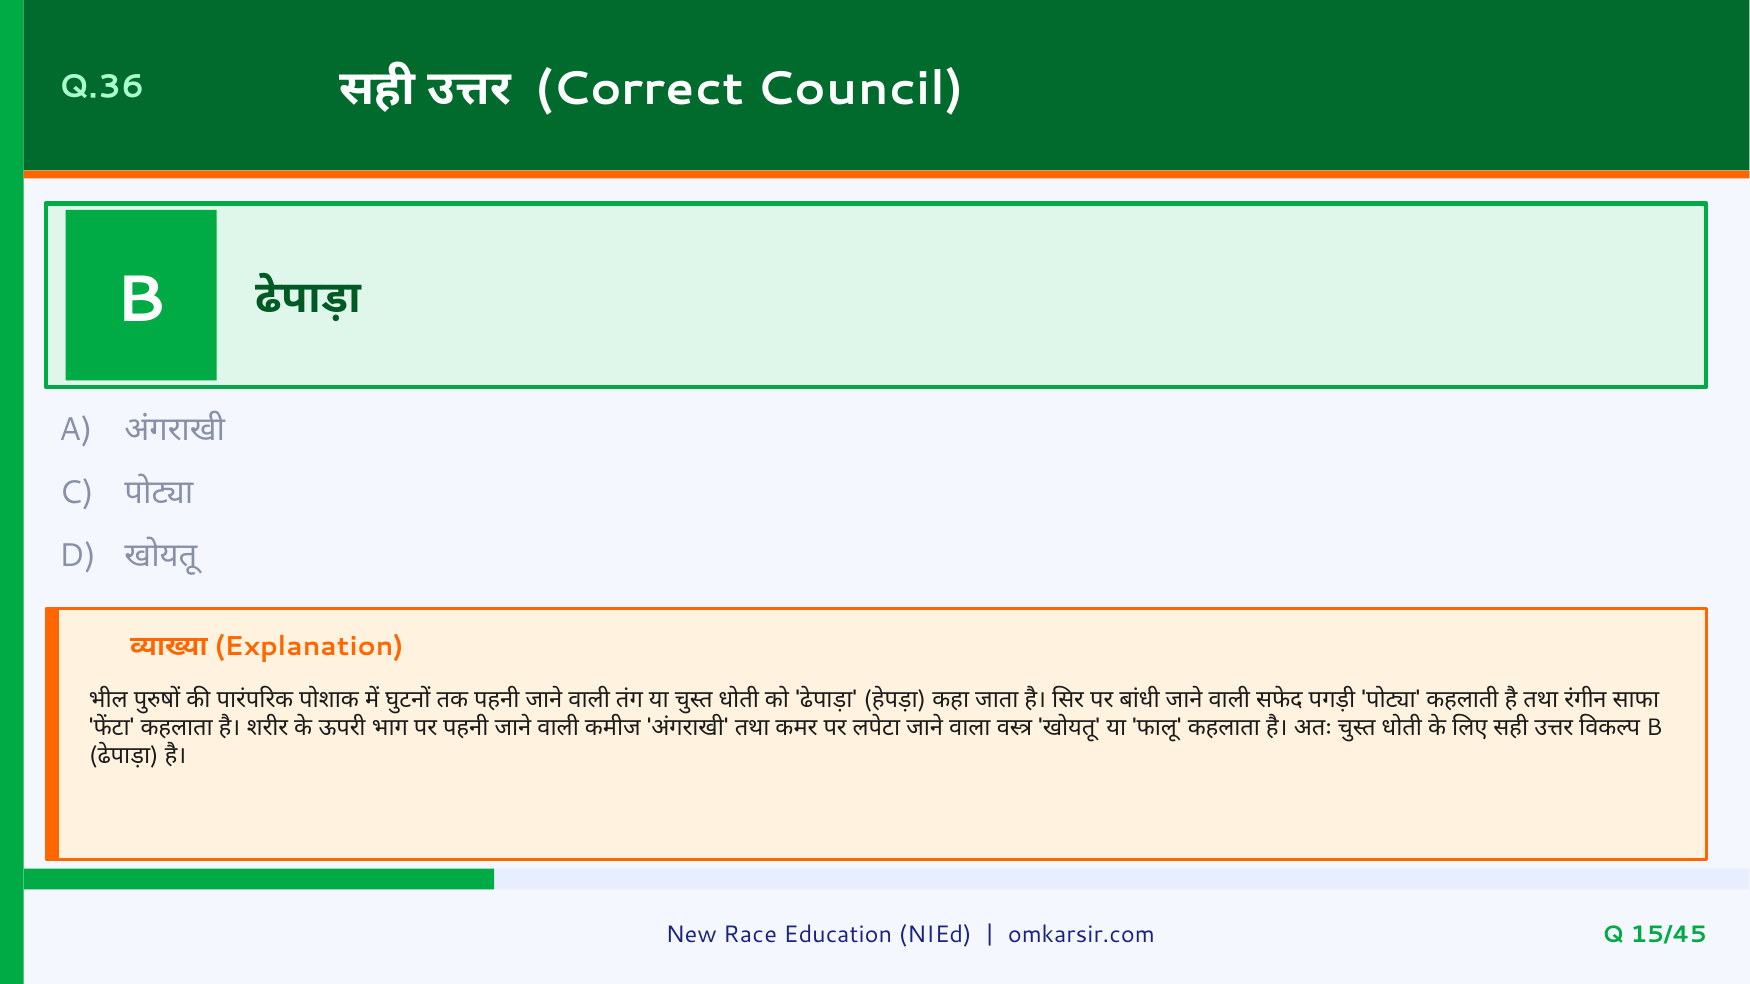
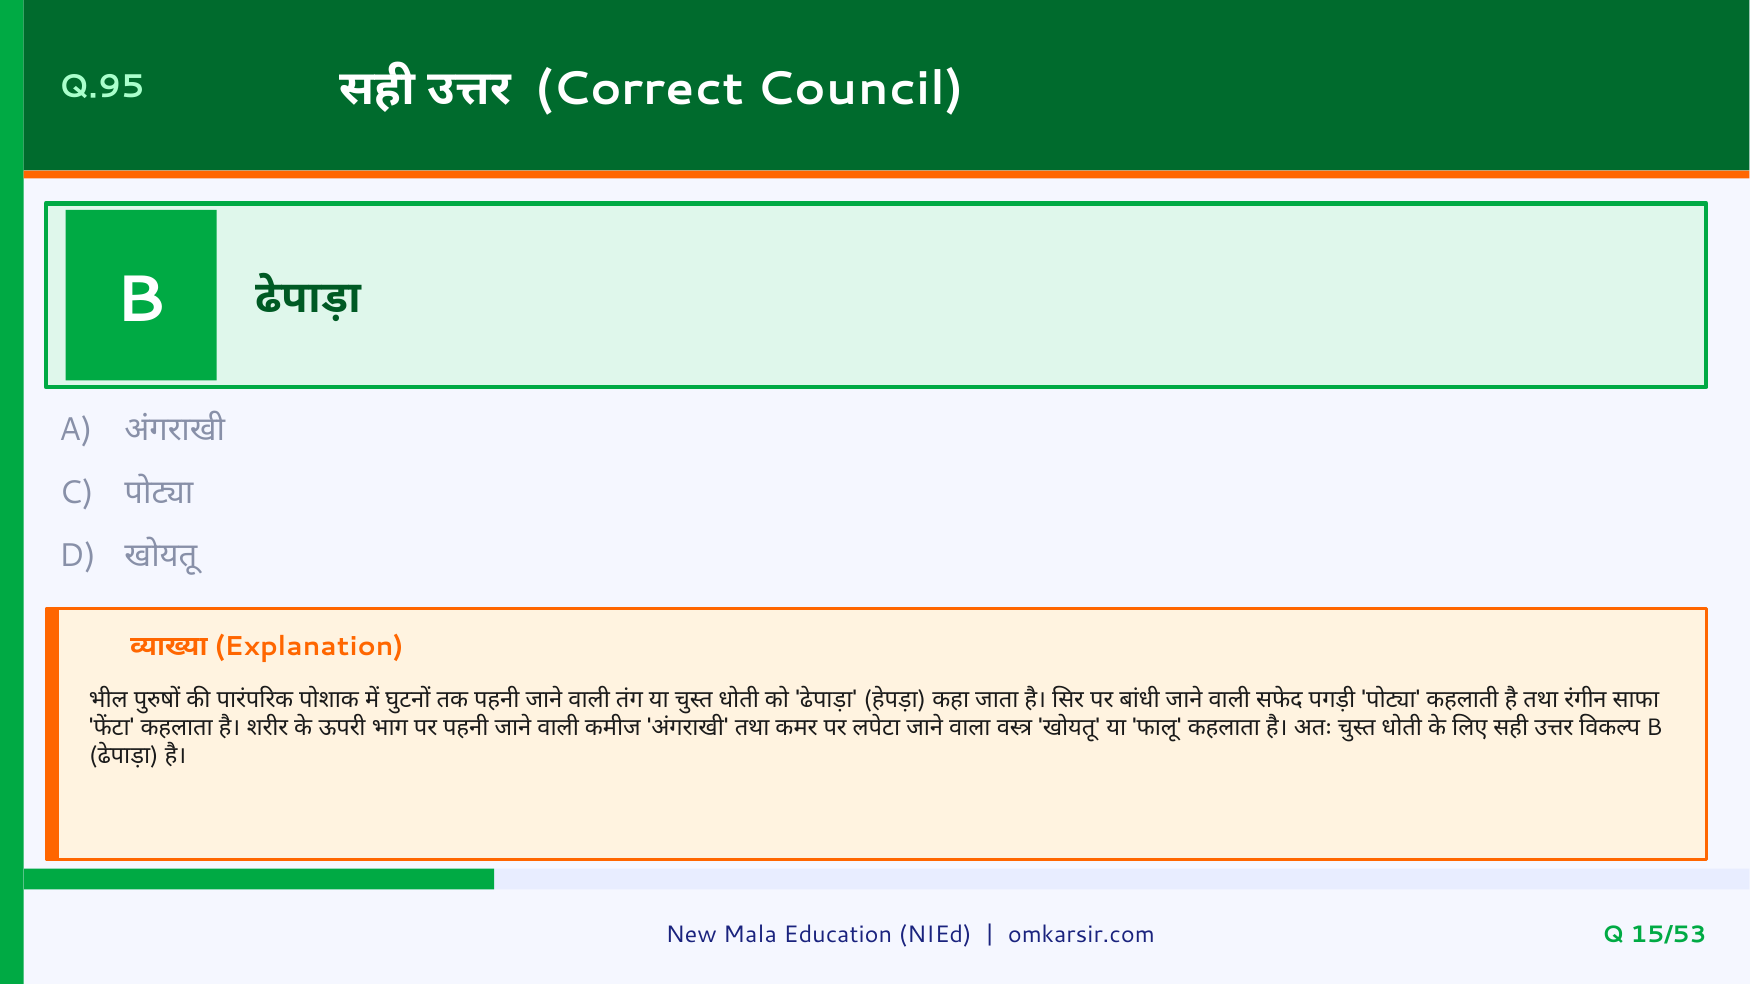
Q.36: Q.36 -> Q.95
Race: Race -> Mala
15/45: 15/45 -> 15/53
